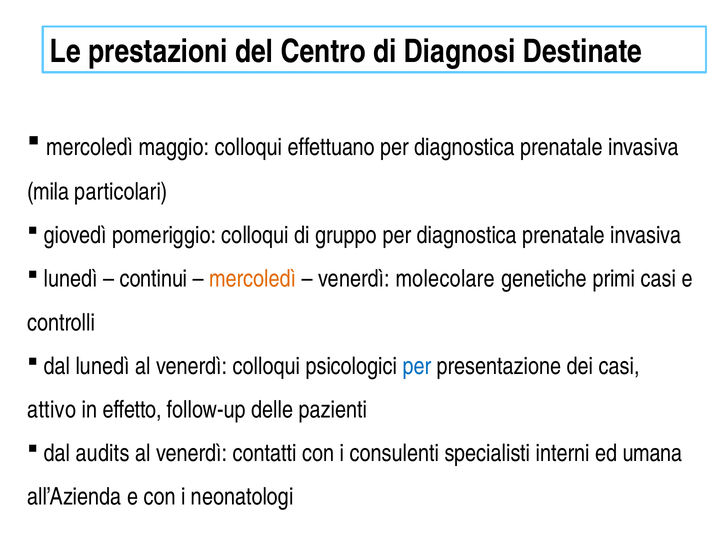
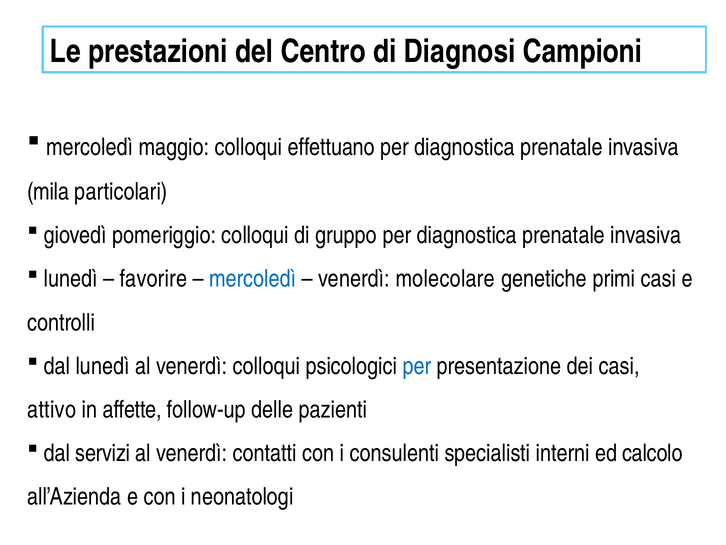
Destinate: Destinate -> Campioni
continui: continui -> favorire
mercoledì at (253, 279) colour: orange -> blue
effetto: effetto -> affette
audits: audits -> servizi
umana: umana -> calcolo
